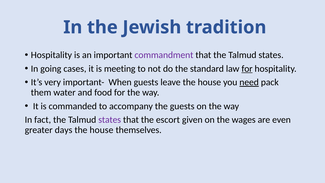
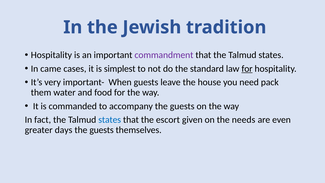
going: going -> came
meeting: meeting -> simplest
need underline: present -> none
states at (110, 120) colour: purple -> blue
wages: wages -> needs
house at (101, 130): house -> guests
